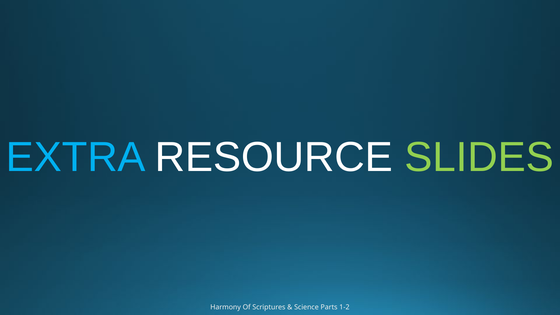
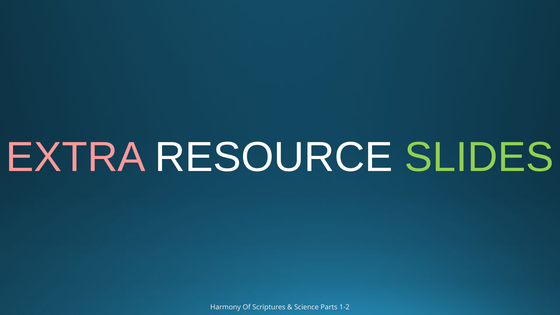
EXTRA colour: light blue -> pink
